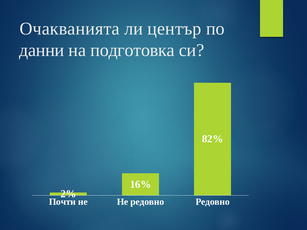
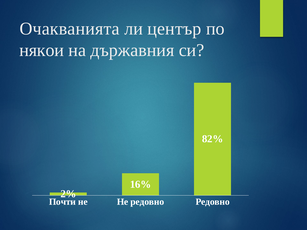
данни: данни -> някои
подготовка: подготовка -> държавния
